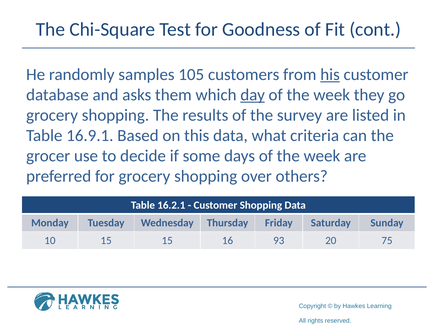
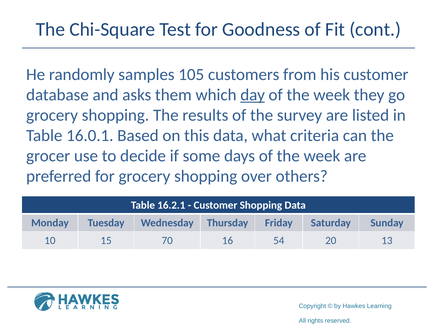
his underline: present -> none
16.9.1: 16.9.1 -> 16.0.1
15 15: 15 -> 70
93: 93 -> 54
75: 75 -> 13
